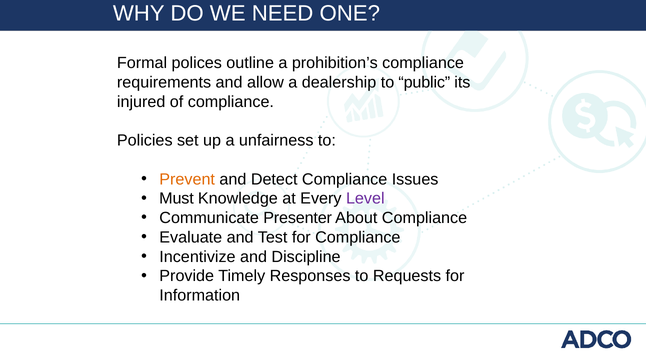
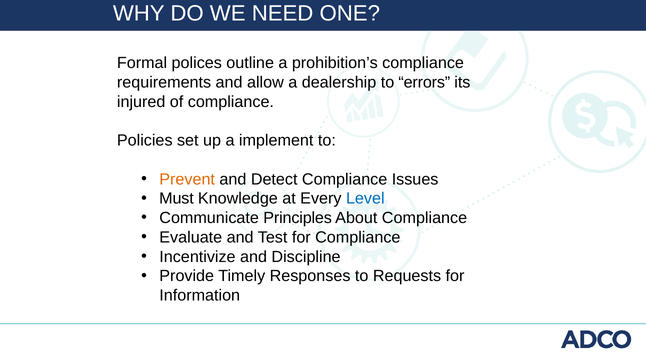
public: public -> errors
unfairness: unfairness -> implement
Level colour: purple -> blue
Presenter: Presenter -> Principles
